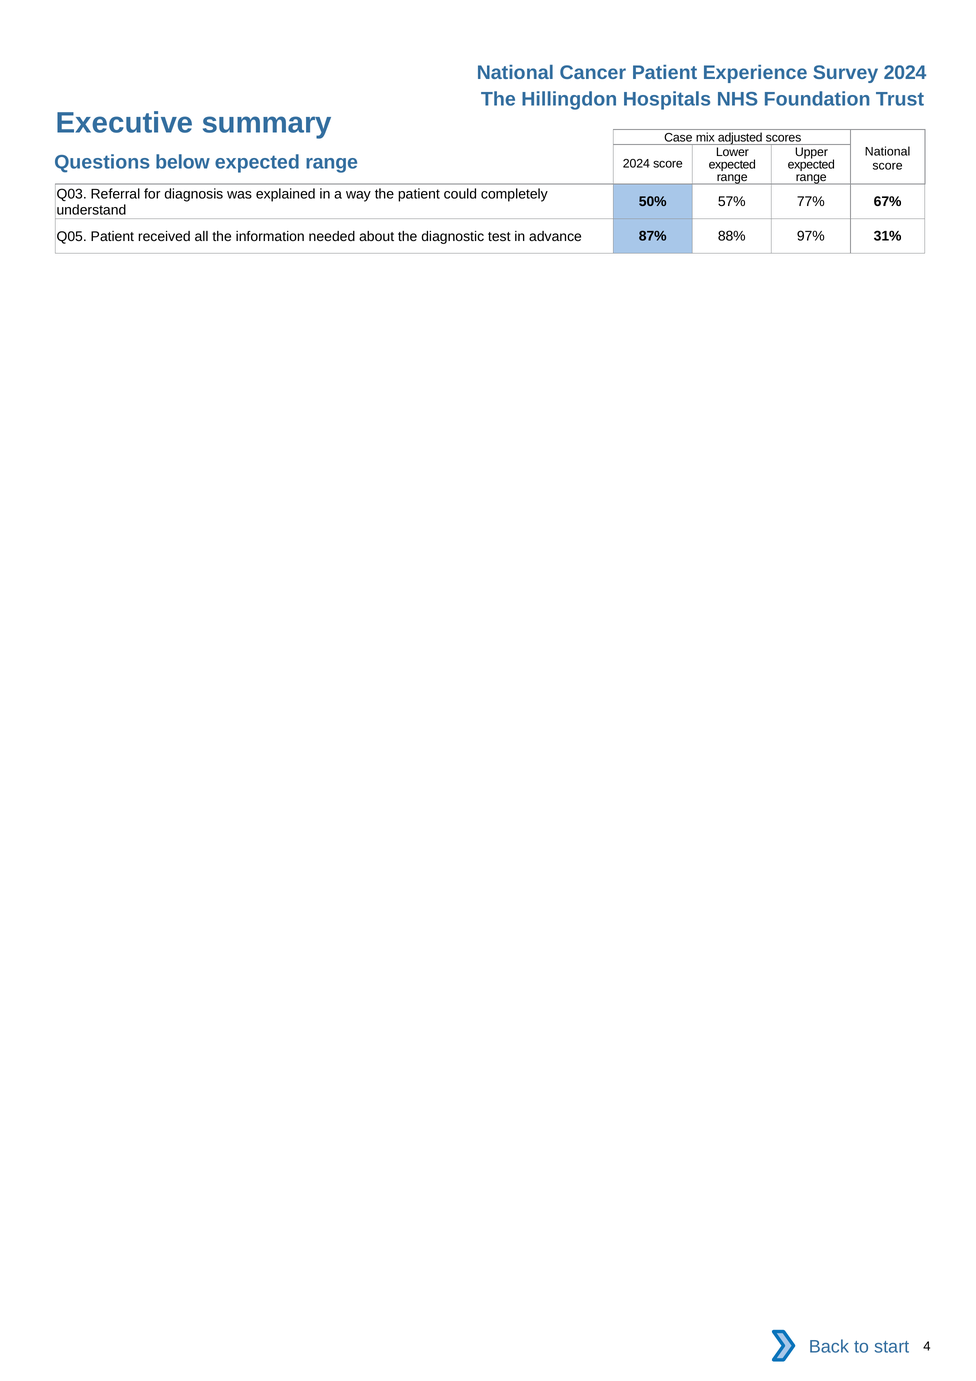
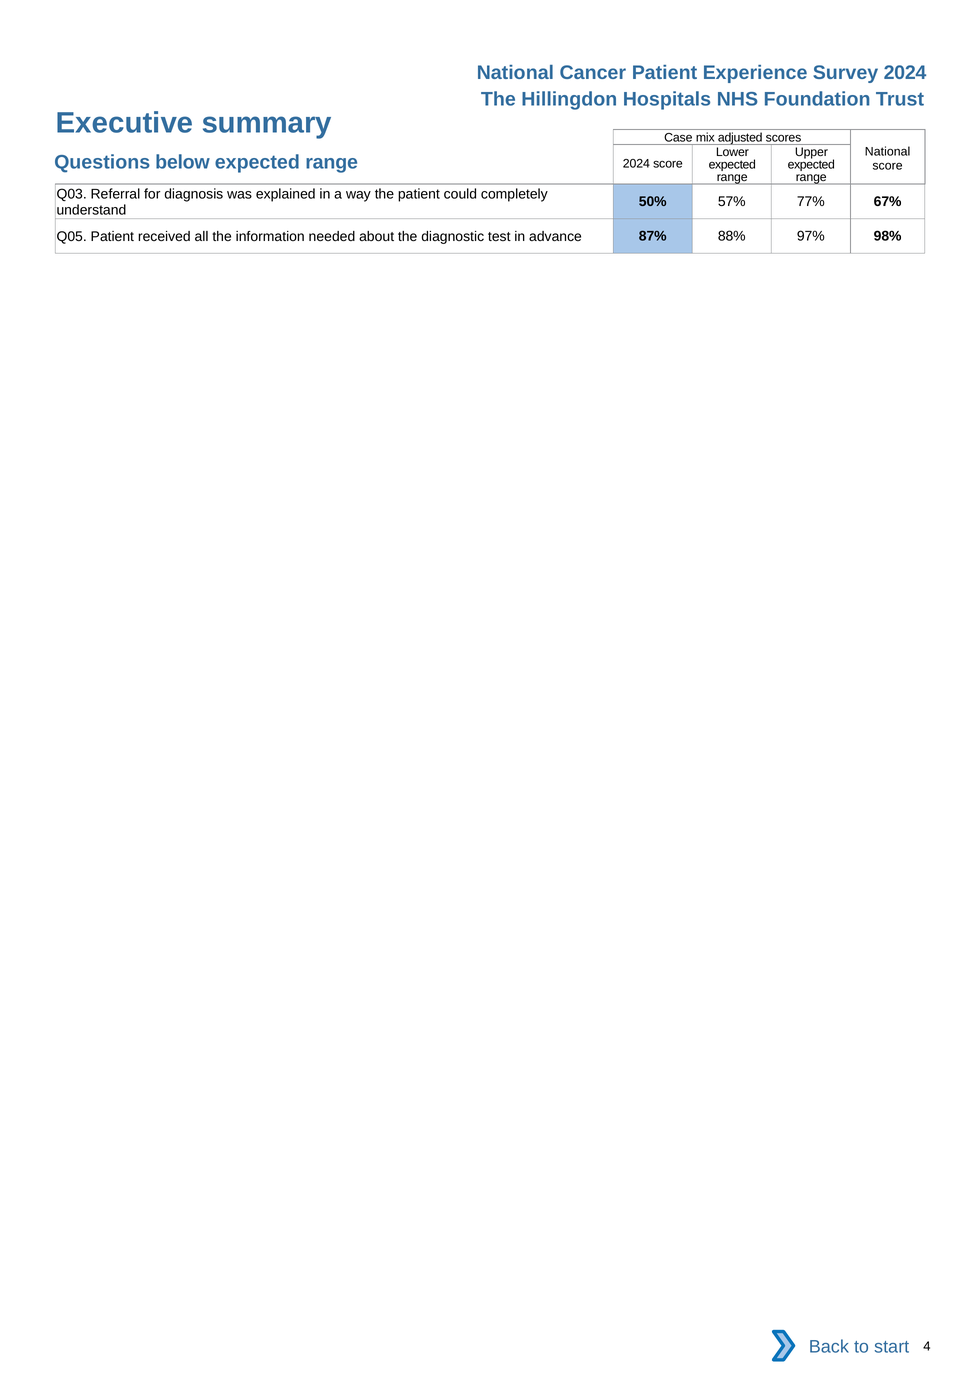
31%: 31% -> 98%
